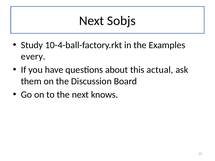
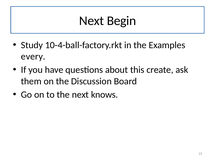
Sobjs: Sobjs -> Begin
actual: actual -> create
